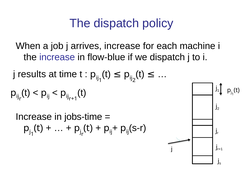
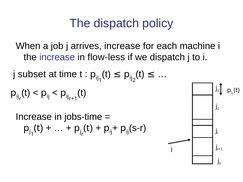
flow-blue: flow-blue -> flow-less
results: results -> subset
